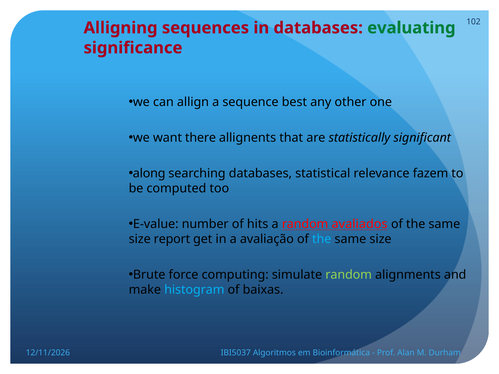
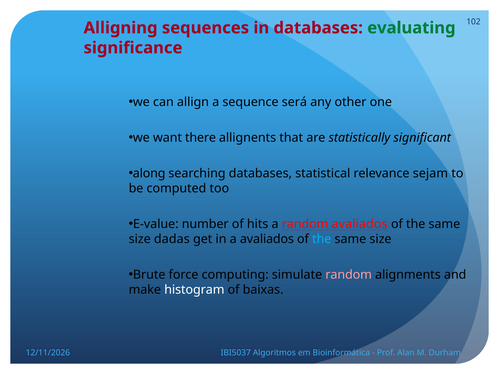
best: best -> será
fazem: fazem -> sejam
report: report -> dadas
a avaliação: avaliação -> avaliados
random at (349, 275) colour: light green -> pink
histogram colour: light blue -> white
